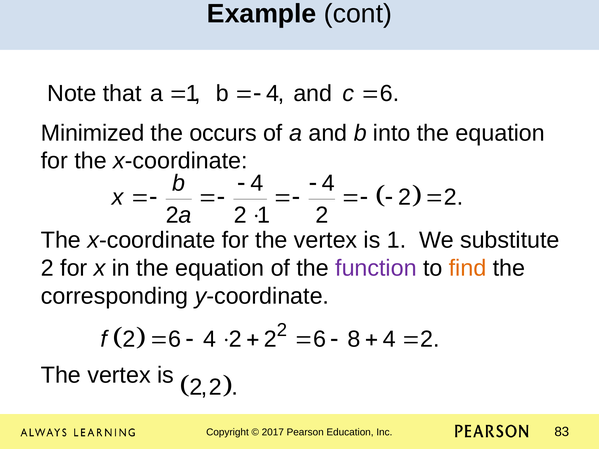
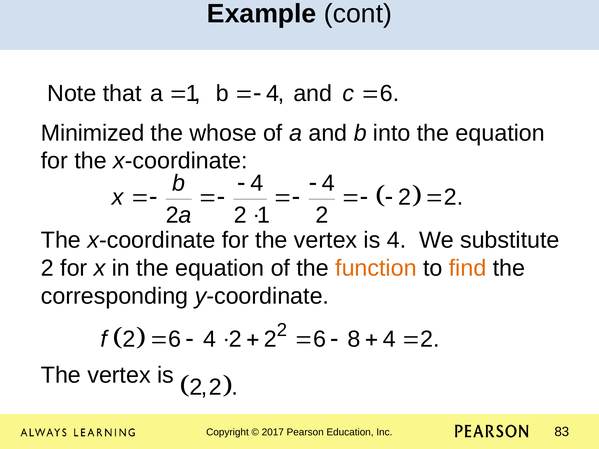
occurs: occurs -> whose
is 1: 1 -> 4
function colour: purple -> orange
